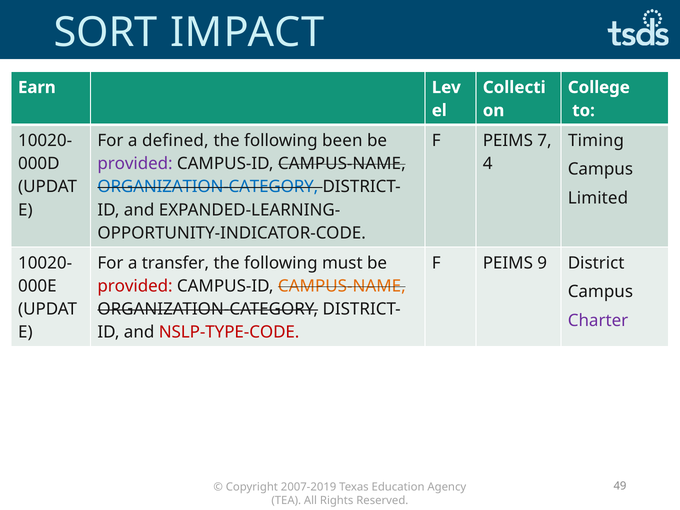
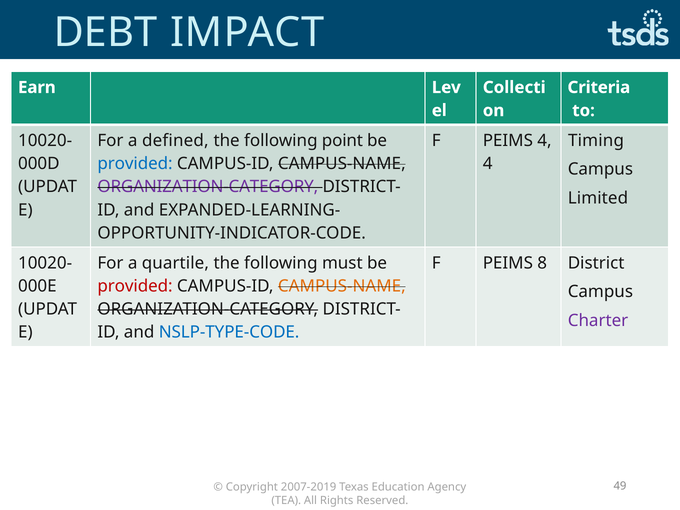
SORT: SORT -> DEBT
College: College -> Criteria
been: been -> point
PEIMS 7: 7 -> 4
provided at (135, 164) colour: purple -> blue
ORGANIZATION-CATEGORY at (208, 187) colour: blue -> purple
transfer: transfer -> quartile
9: 9 -> 8
NSLP-TYPE-CODE colour: red -> blue
